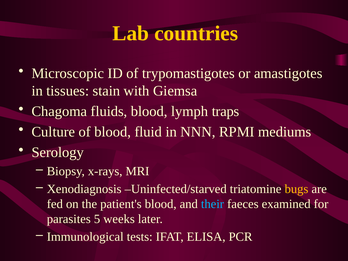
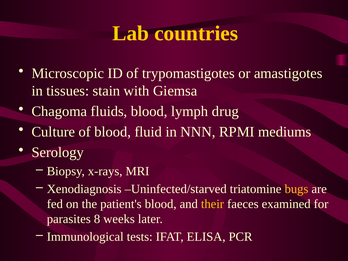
traps: traps -> drug
their colour: light blue -> yellow
5: 5 -> 8
